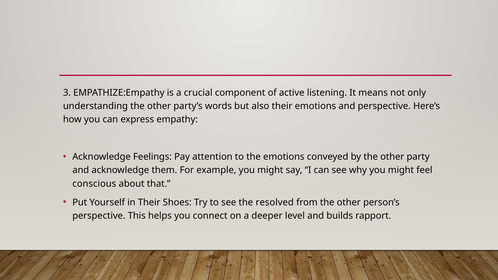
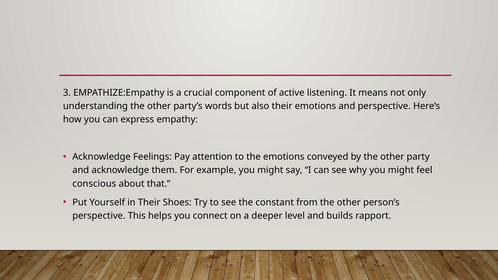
resolved: resolved -> constant
